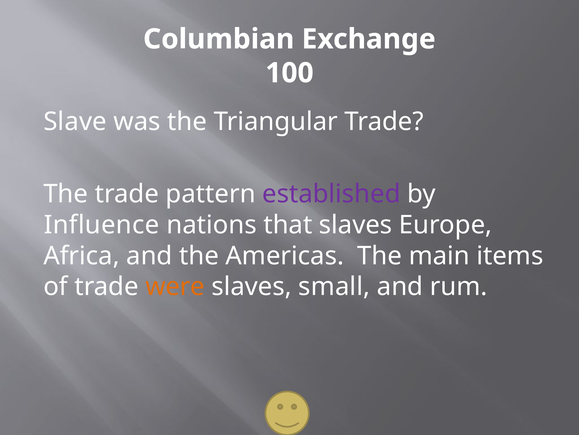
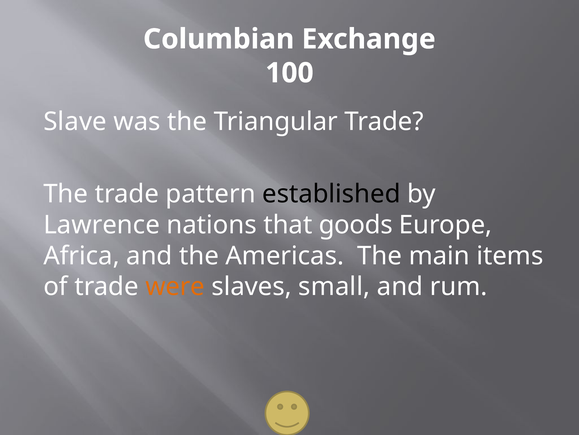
established colour: purple -> black
Influence: Influence -> Lawrence
that slaves: slaves -> goods
